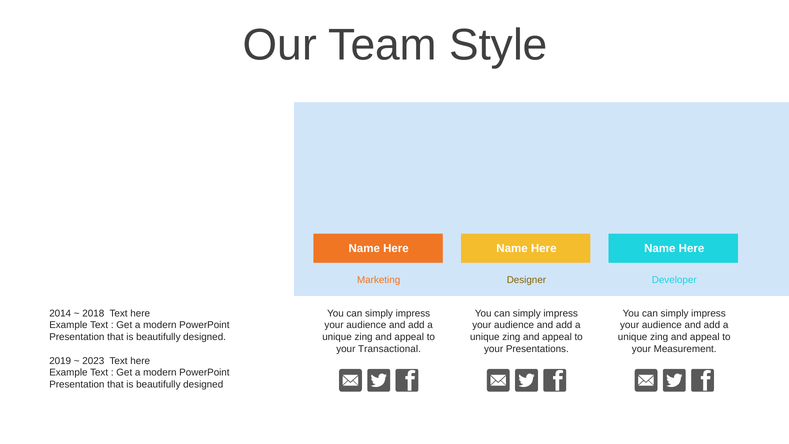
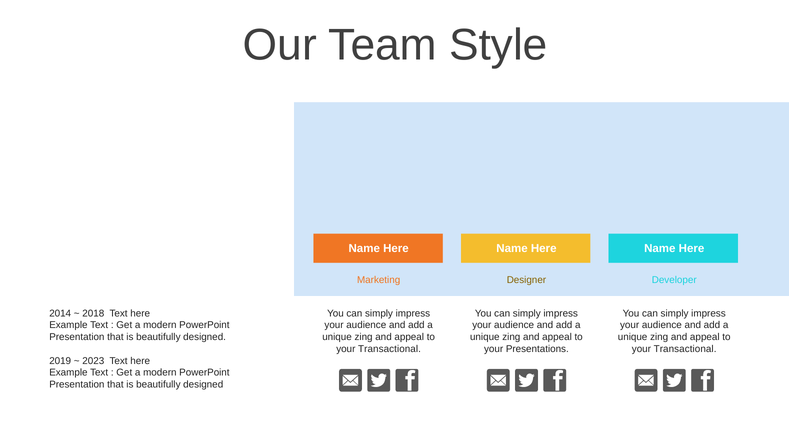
Measurement at (685, 349): Measurement -> Transactional
